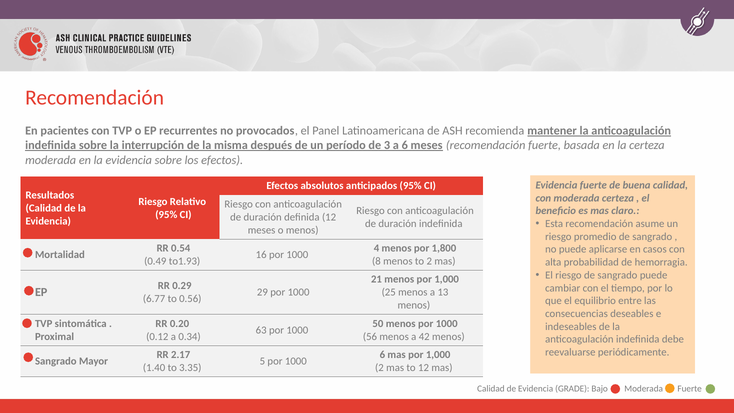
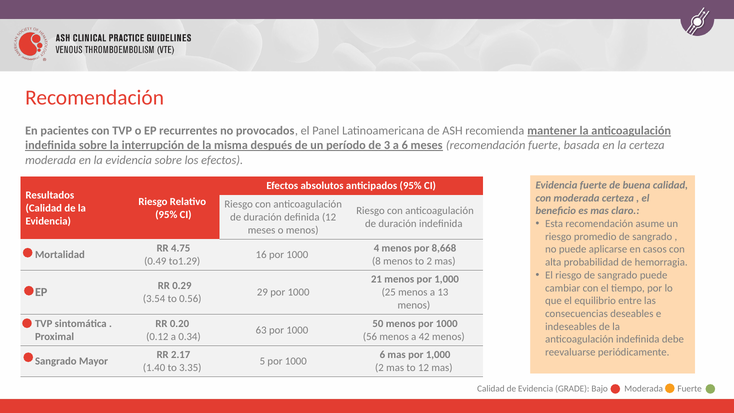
0.54: 0.54 -> 4.75
1,800: 1,800 -> 8,668
to1.93: to1.93 -> to1.29
6.77: 6.77 -> 3.54
